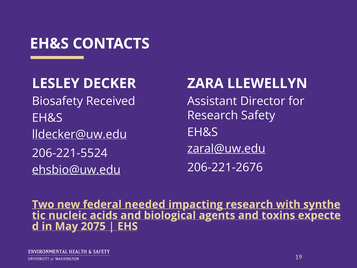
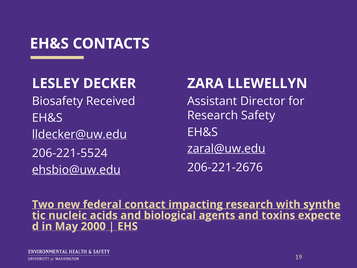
needed: needed -> contact
2075: 2075 -> 2000
